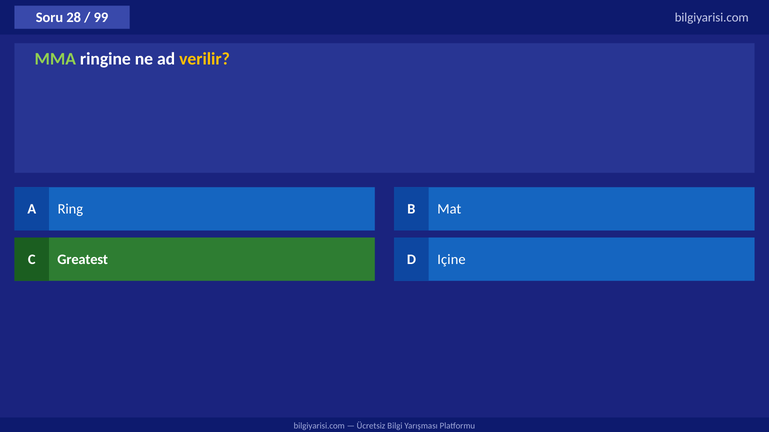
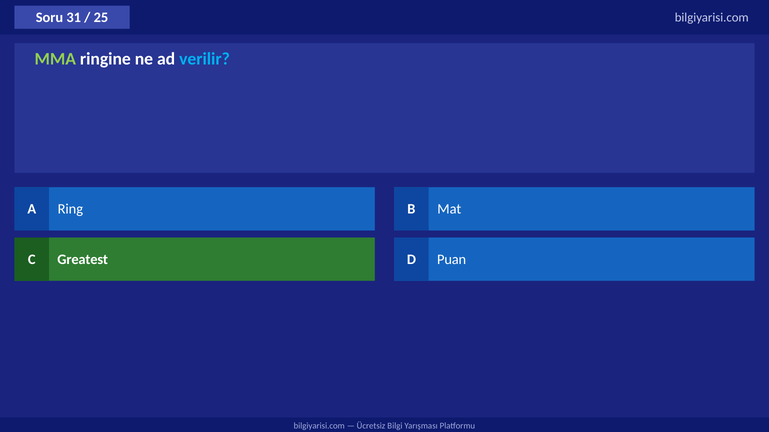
28: 28 -> 31
99: 99 -> 25
verilir colour: yellow -> light blue
Içine: Içine -> Puan
